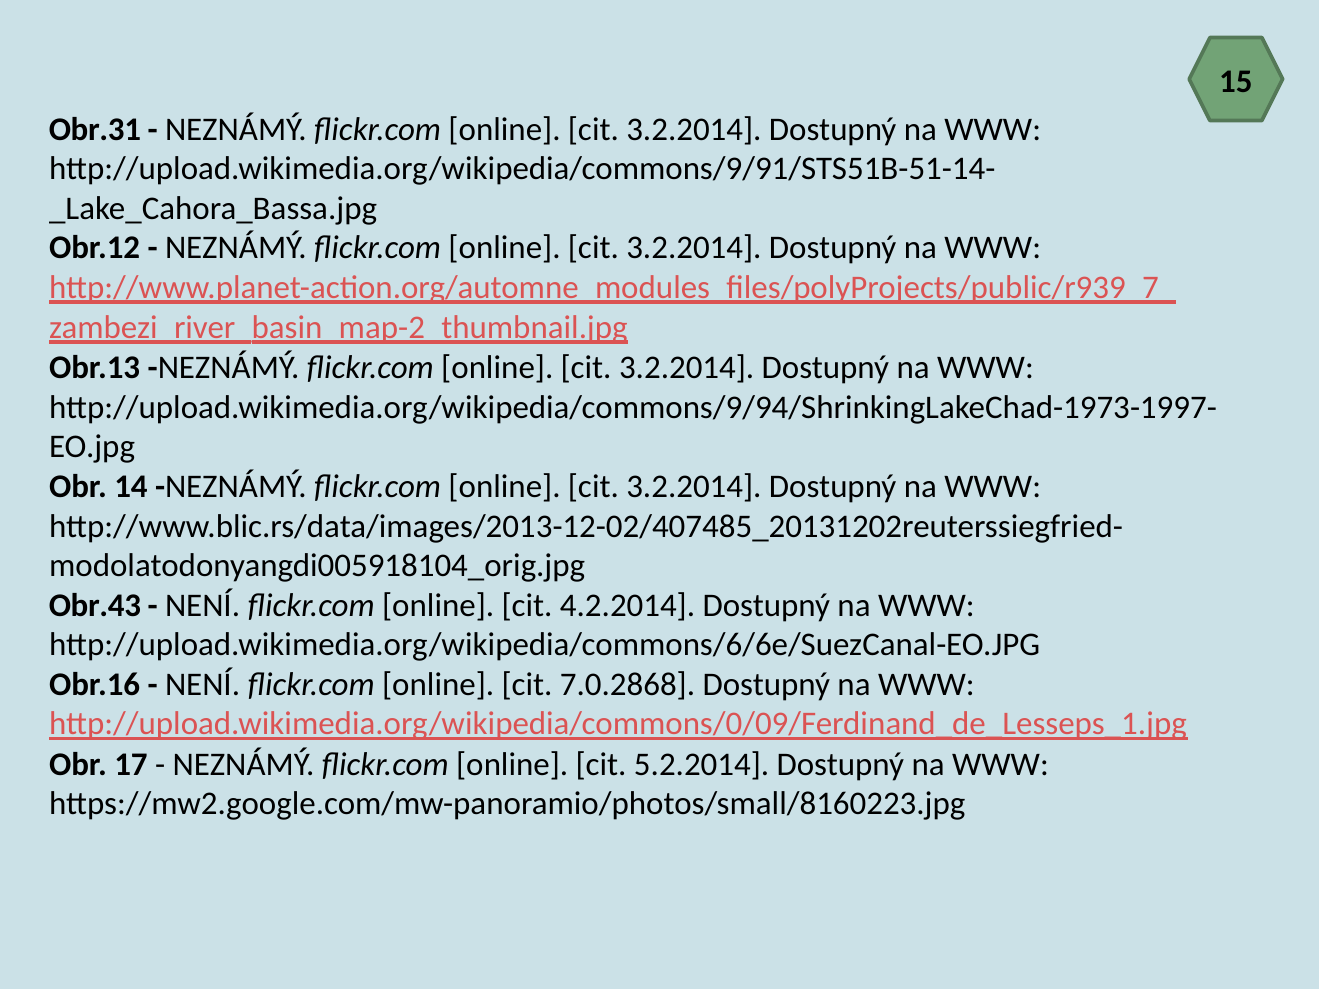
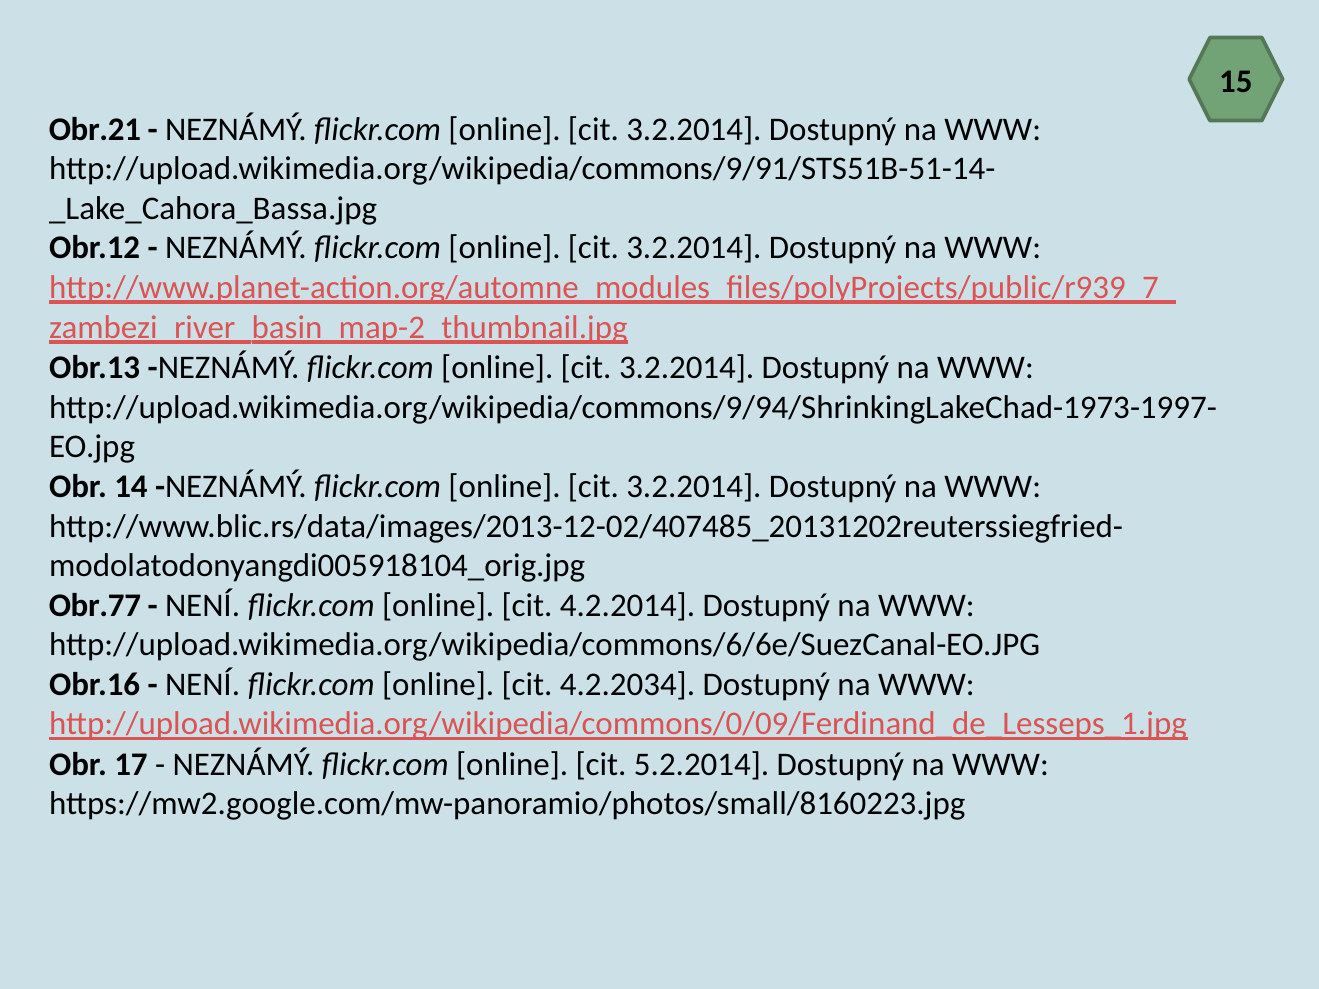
Obr.31: Obr.31 -> Obr.21
Obr.43: Obr.43 -> Obr.77
7.0.2868: 7.0.2868 -> 4.2.2034
